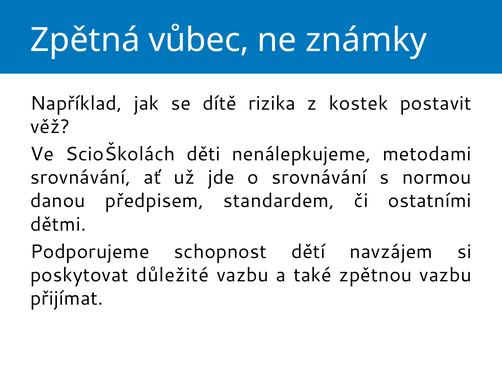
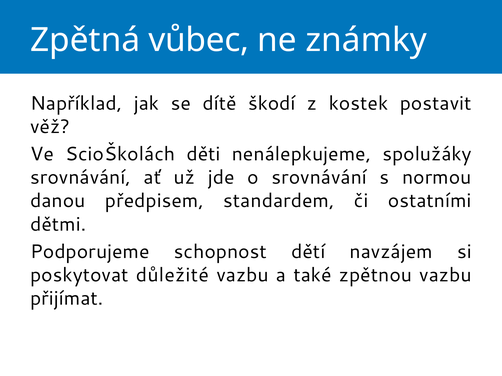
rizika: rizika -> škodí
metodami: metodami -> spolužáky
